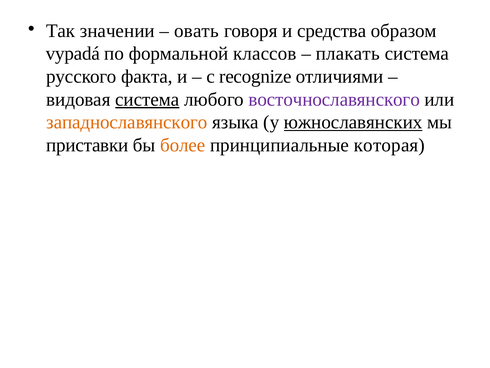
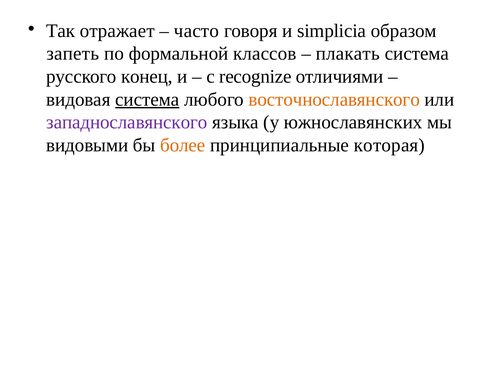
значении: значении -> отражает
овать: овать -> часто
средства: средства -> simplicia
vypadá: vypadá -> запеть
факта: факта -> конец
восточнославянского colour: purple -> orange
западнославянского colour: orange -> purple
южнославянских underline: present -> none
приставки: приставки -> видовыми
